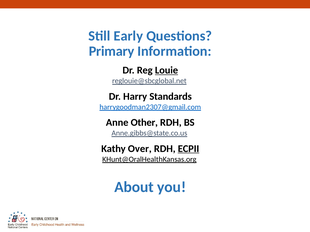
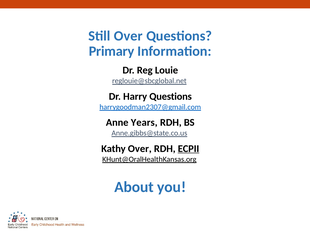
Still Early: Early -> Over
Louie underline: present -> none
Harry Standards: Standards -> Questions
Other: Other -> Years
